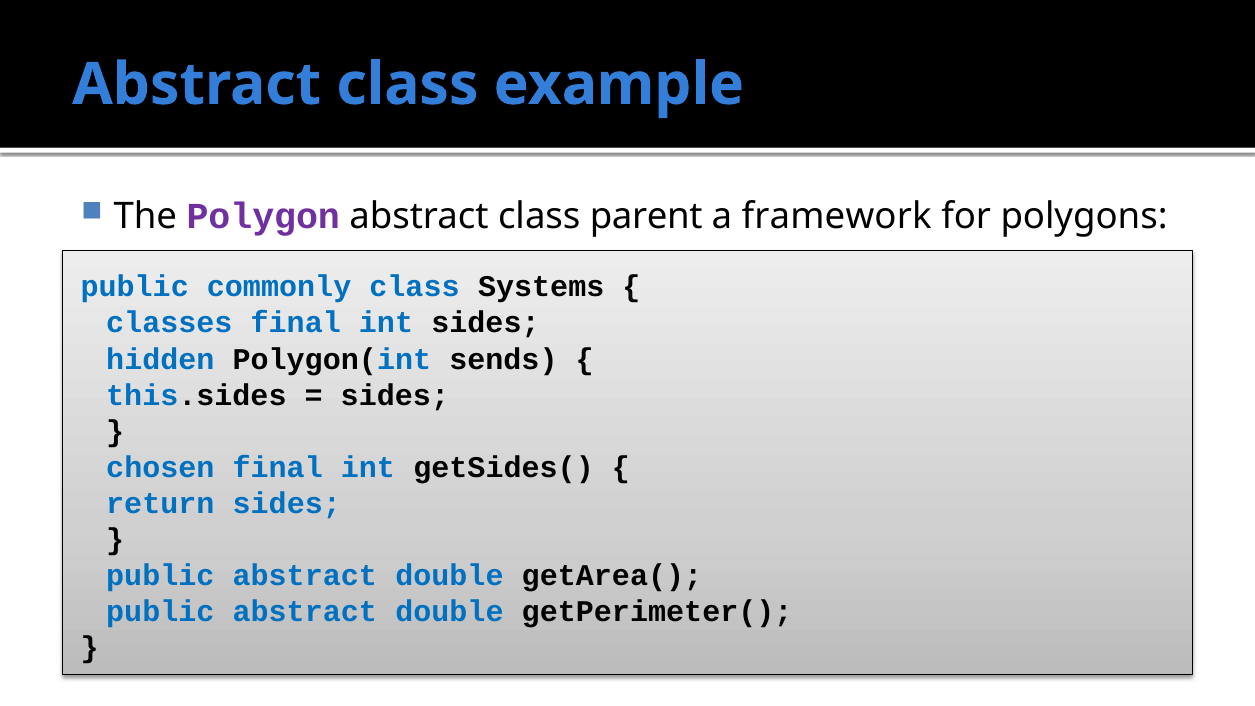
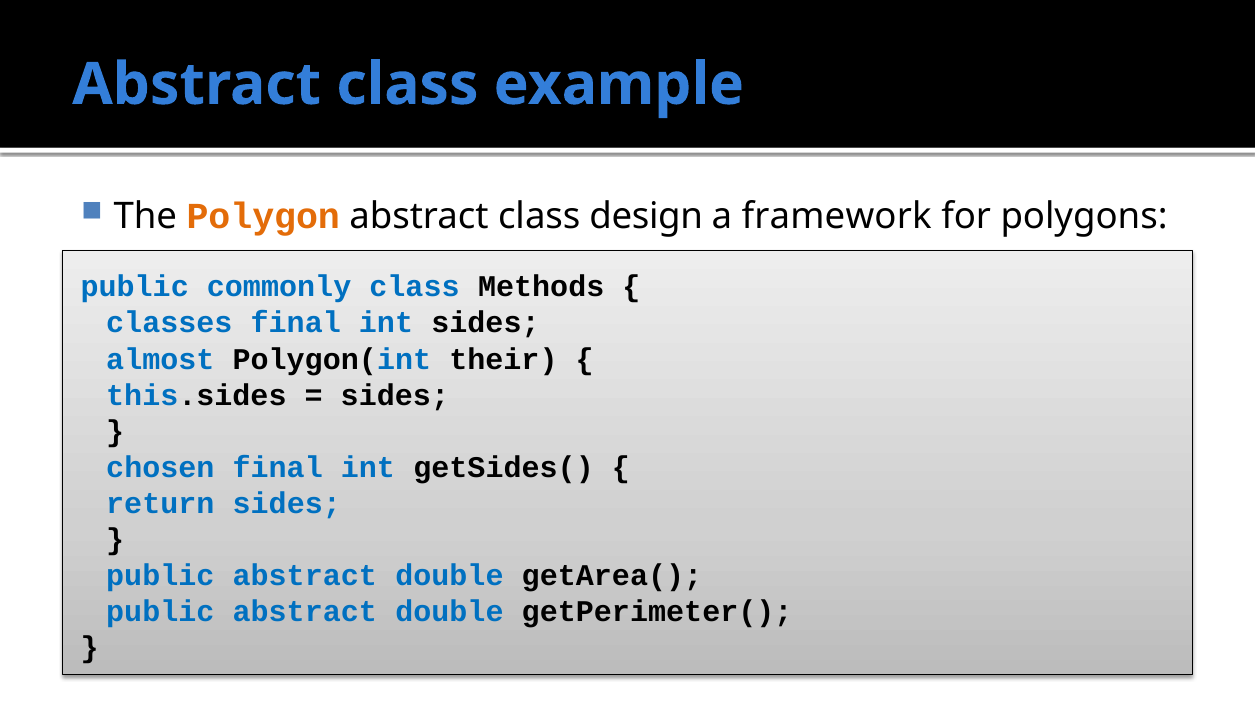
Polygon colour: purple -> orange
parent: parent -> design
Systems: Systems -> Methods
hidden: hidden -> almost
sends: sends -> their
